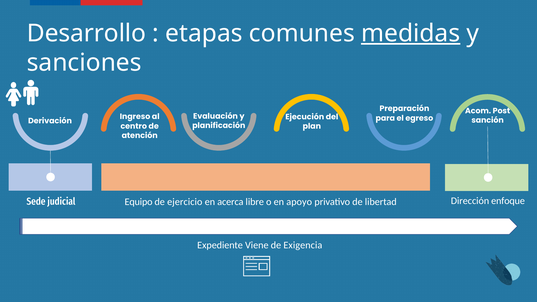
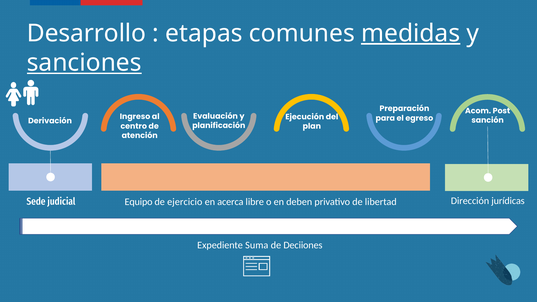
sanciones underline: none -> present
apoyo: apoyo -> deben
enfoque: enfoque -> jurídicas
Viene: Viene -> Suma
Exigencia: Exigencia -> Deciiones
